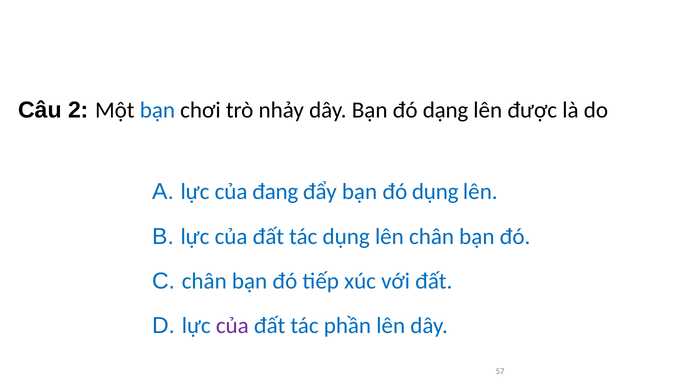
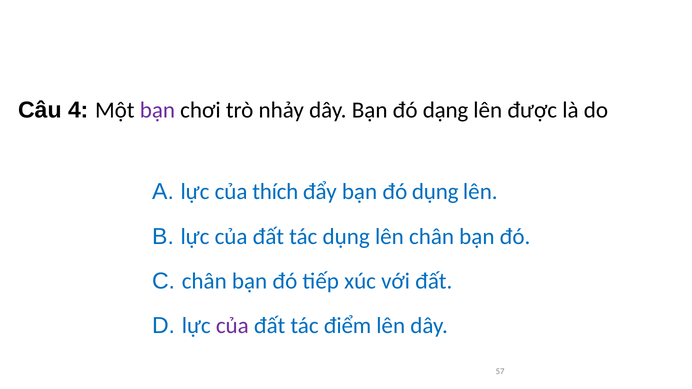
2: 2 -> 4
bạn at (157, 110) colour: blue -> purple
đang: đang -> thích
phần: phần -> điểm
